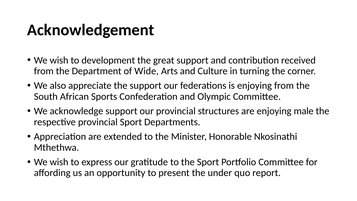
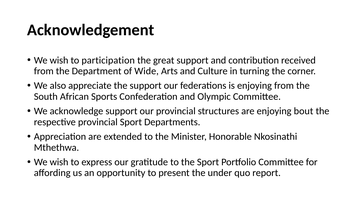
development: development -> participation
male: male -> bout
